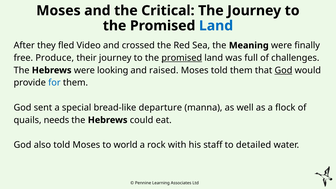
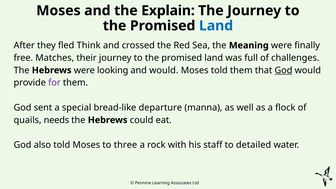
Critical: Critical -> Explain
Video: Video -> Think
Produce: Produce -> Matches
promised at (182, 58) underline: present -> none
and raised: raised -> would
for colour: blue -> purple
world: world -> three
